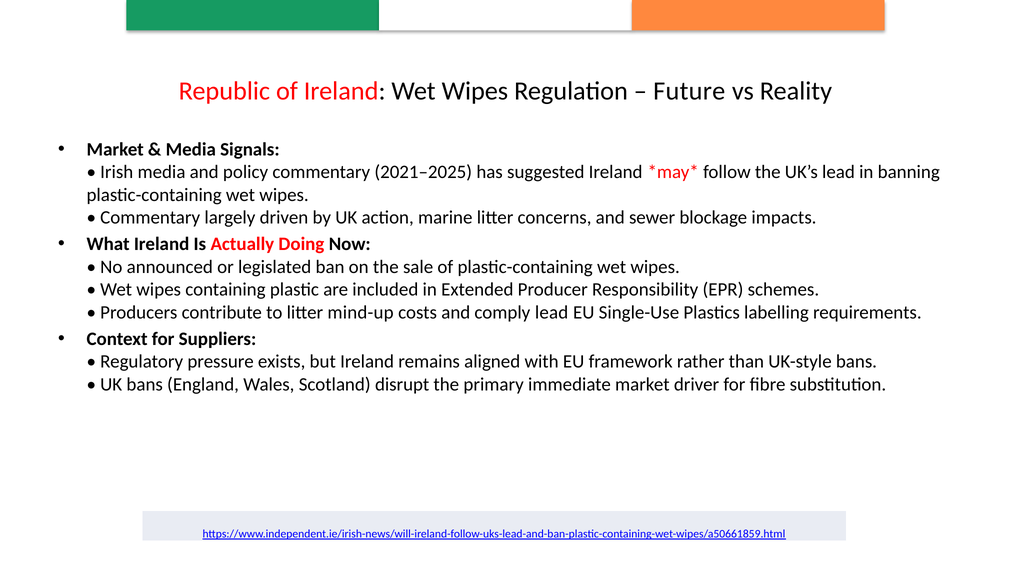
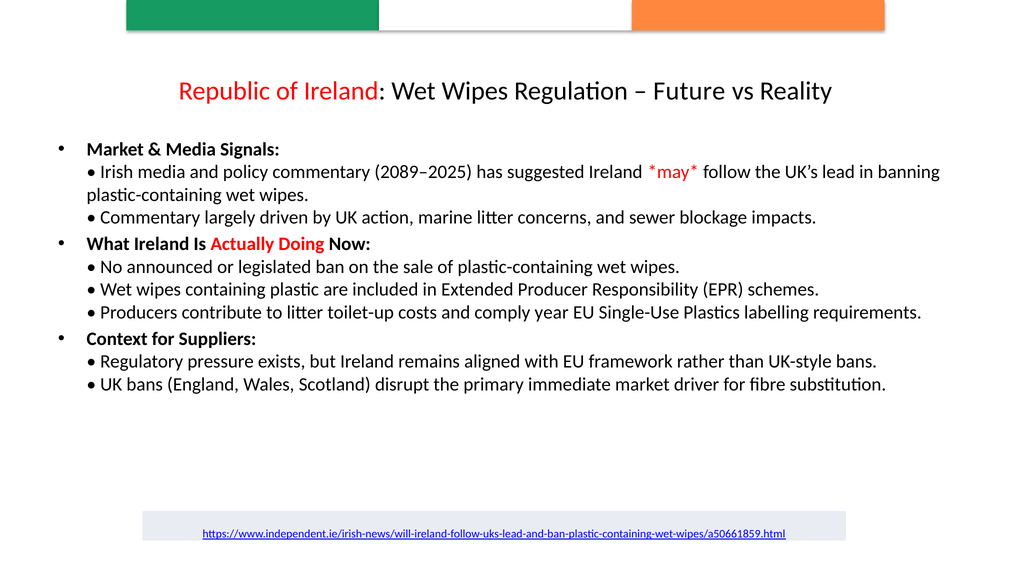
2021–2025: 2021–2025 -> 2089–2025
mind-up: mind-up -> toilet-up
comply lead: lead -> year
